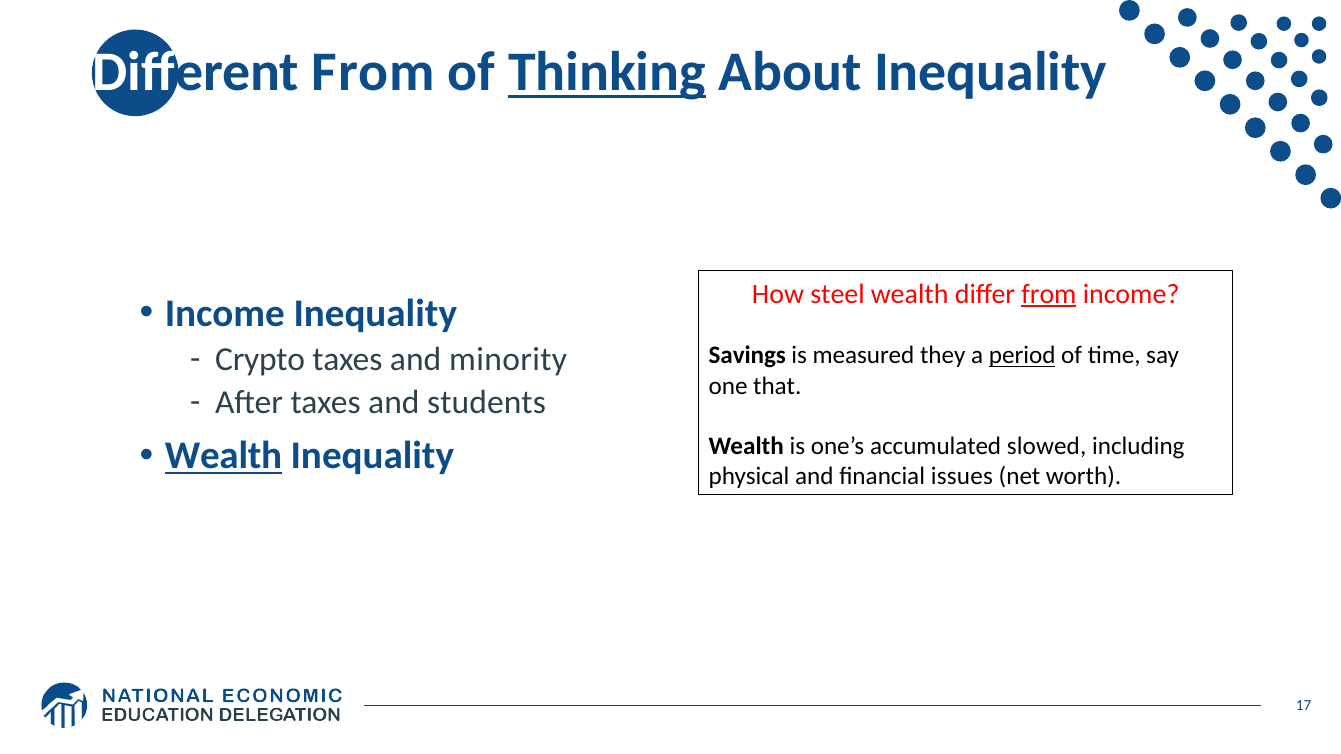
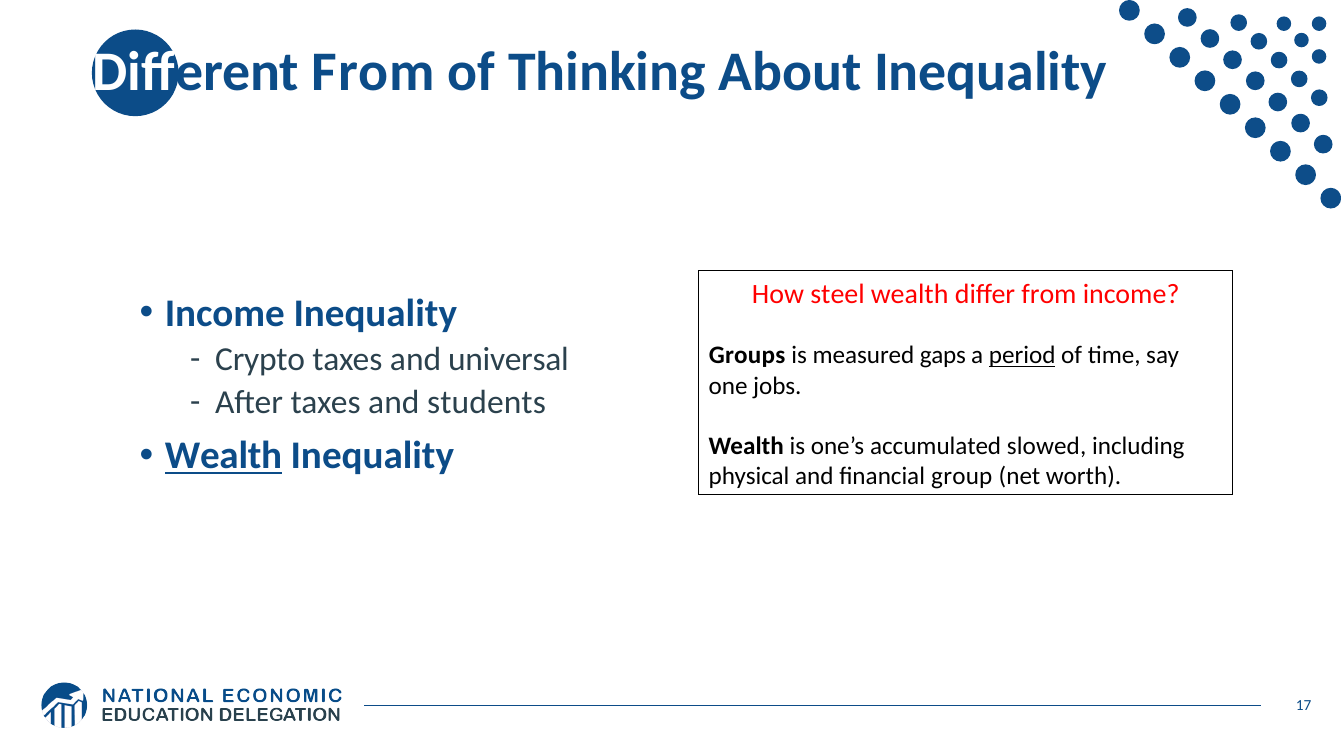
Thinking underline: present -> none
from at (1049, 294) underline: present -> none
minority: minority -> universal
Savings: Savings -> Groups
they: they -> gaps
that: that -> jobs
issues: issues -> group
